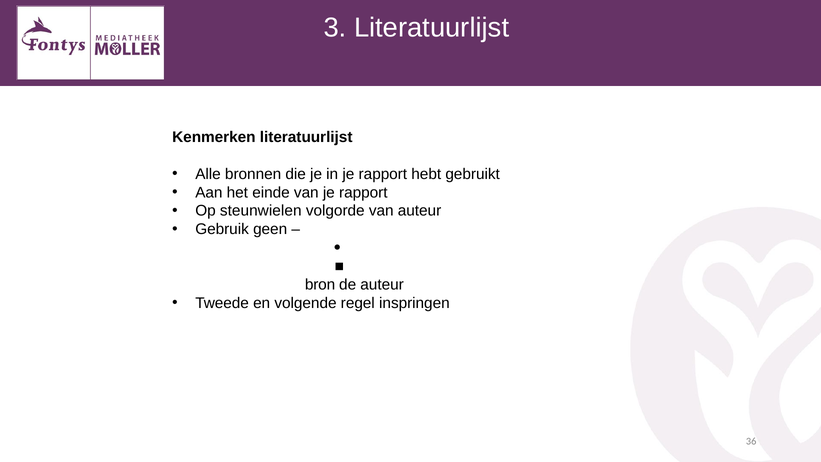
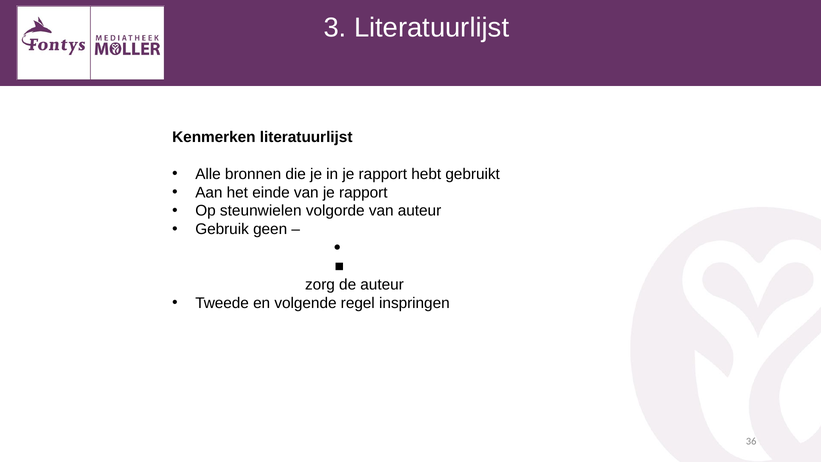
bron: bron -> zorg
